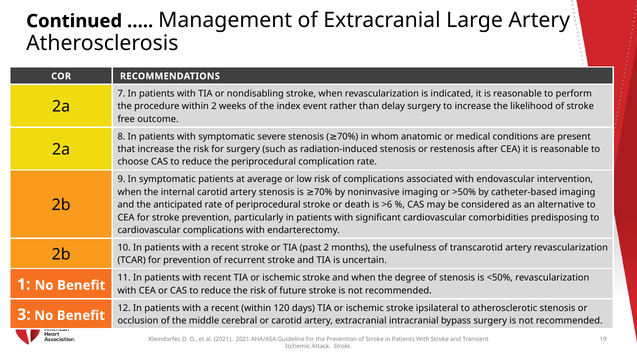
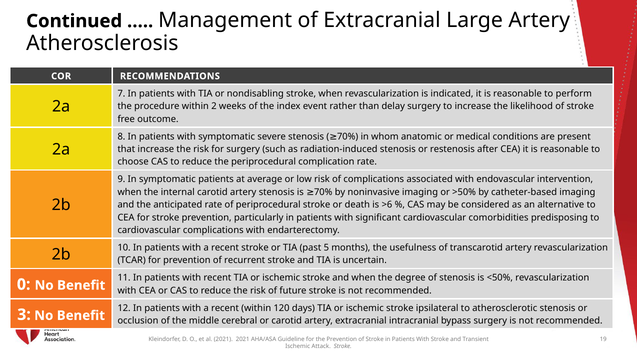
past 2: 2 -> 5
1: 1 -> 0
